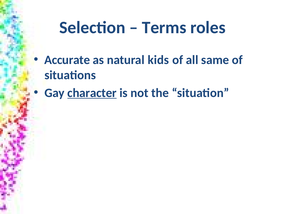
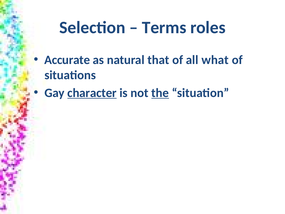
kids: kids -> that
same: same -> what
the underline: none -> present
